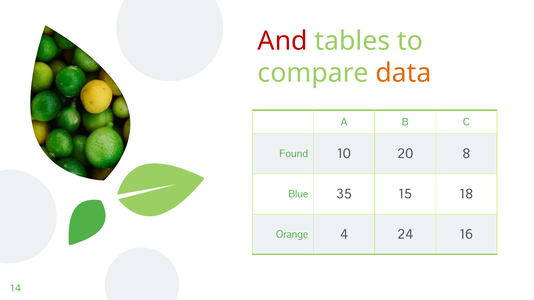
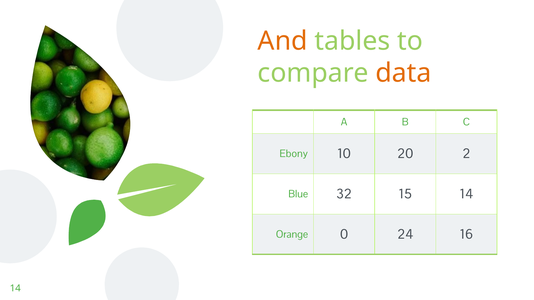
And colour: red -> orange
Found: Found -> Ebony
8: 8 -> 2
35: 35 -> 32
15 18: 18 -> 14
4: 4 -> 0
